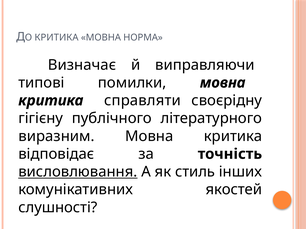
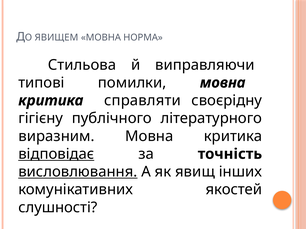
КРИТИКА at (56, 38): КРИТИКА -> ЯВИЩЕМ
Визначає: Визначає -> Стильова
відповідає underline: none -> present
стиль: стиль -> явищ
